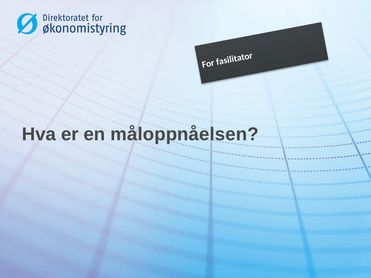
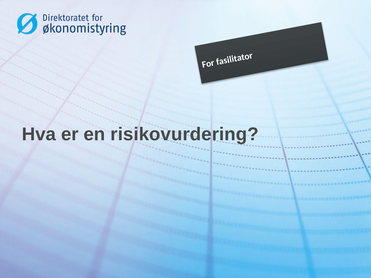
måloppnåelsen: måloppnåelsen -> risikovurdering
